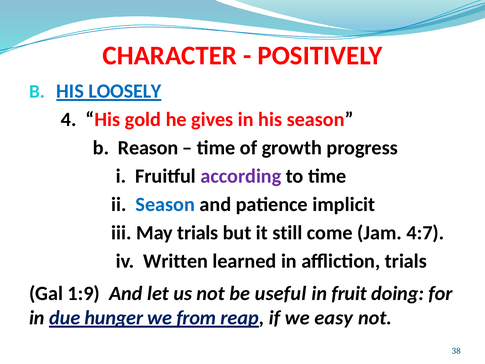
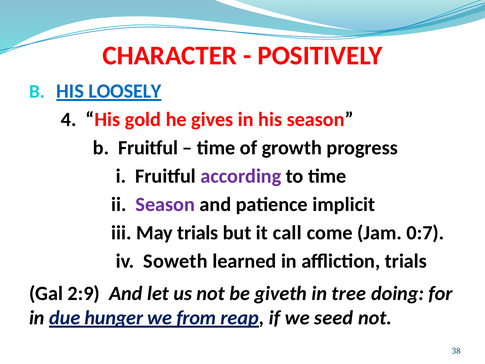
b Reason: Reason -> Fruitful
Season at (165, 204) colour: blue -> purple
still: still -> call
4:7: 4:7 -> 0:7
Written: Written -> Soweth
1:9: 1:9 -> 2:9
useful: useful -> giveth
fruit: fruit -> tree
easy: easy -> seed
